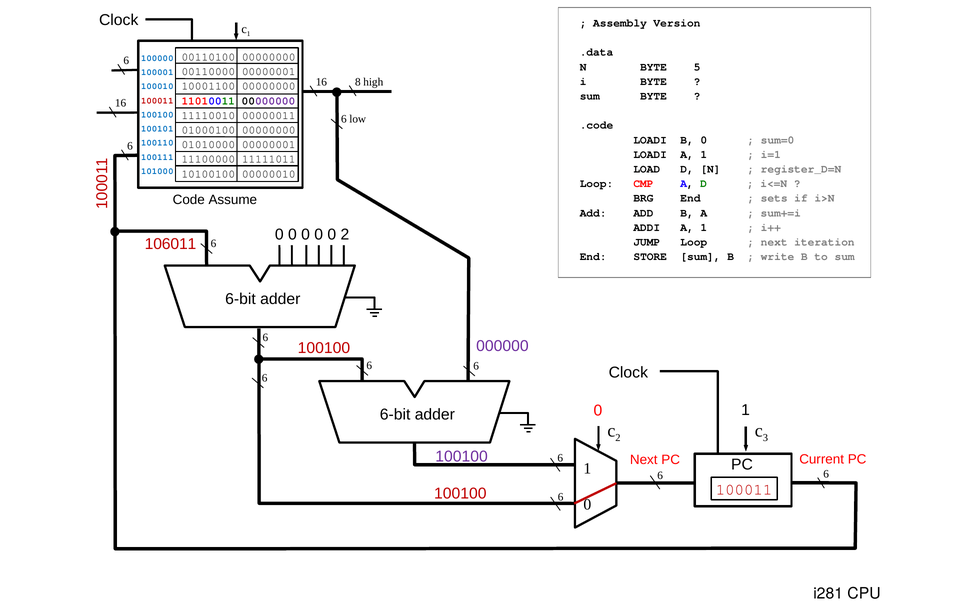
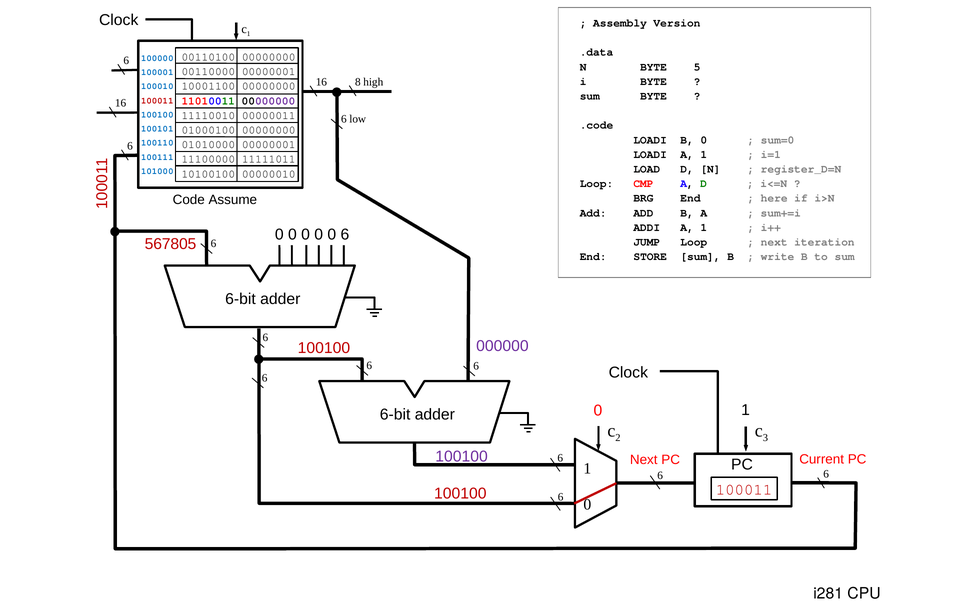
sets: sets -> here
0 0 2: 2 -> 6
106011: 106011 -> 567805
